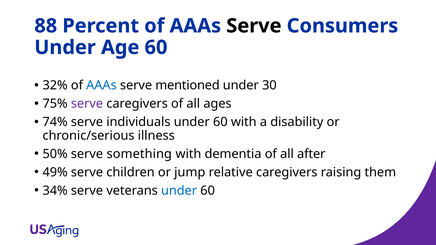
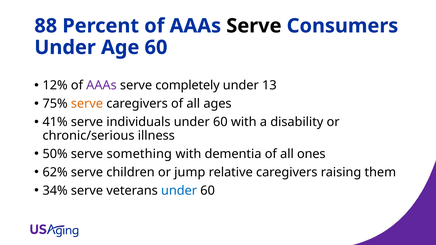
32%: 32% -> 12%
AAAs at (101, 86) colour: blue -> purple
mentioned: mentioned -> completely
30: 30 -> 13
serve at (87, 104) colour: purple -> orange
74%: 74% -> 41%
after: after -> ones
49%: 49% -> 62%
